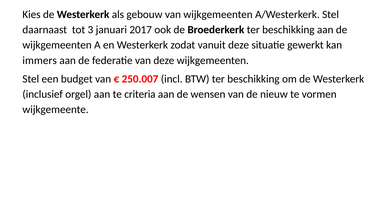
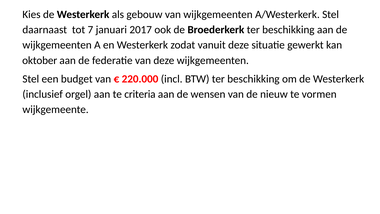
3: 3 -> 7
immers: immers -> oktober
250.007: 250.007 -> 220.000
